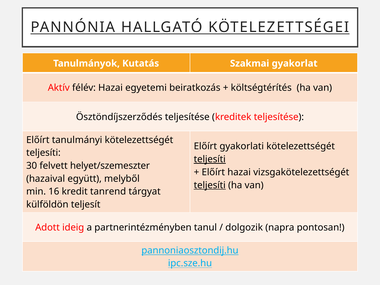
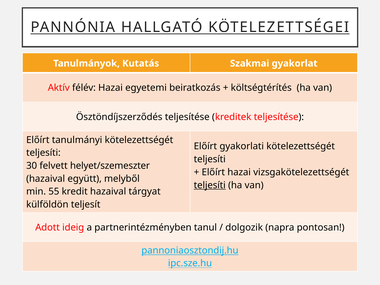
teljesíti at (210, 159) underline: present -> none
16: 16 -> 55
kredit tanrend: tanrend -> hazaival
